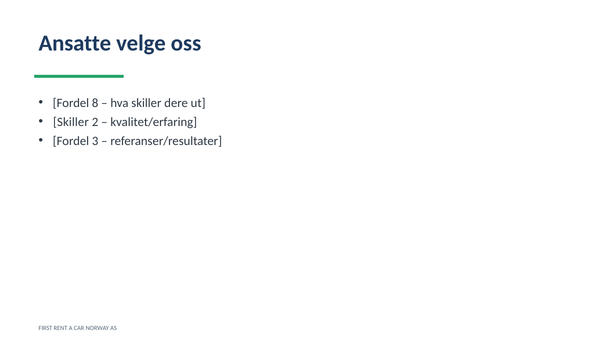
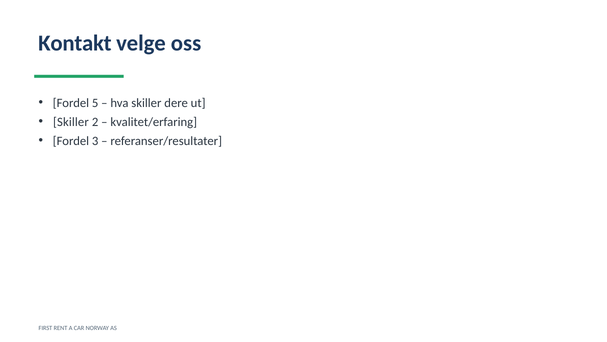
Ansatte: Ansatte -> Kontakt
8: 8 -> 5
